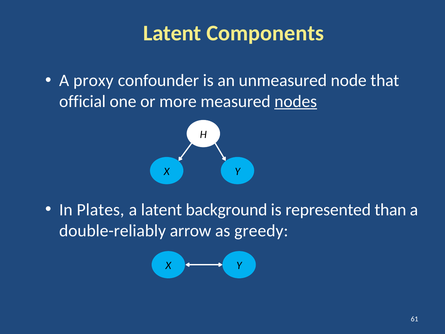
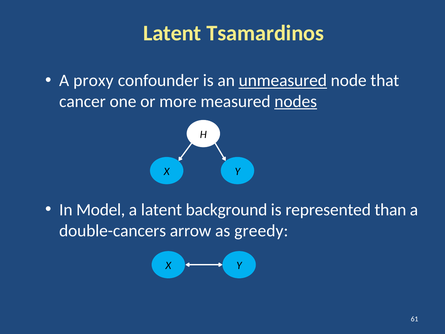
Components: Components -> Tsamardinos
unmeasured underline: none -> present
official: official -> cancer
Plates: Plates -> Model
double-reliably: double-reliably -> double-cancers
